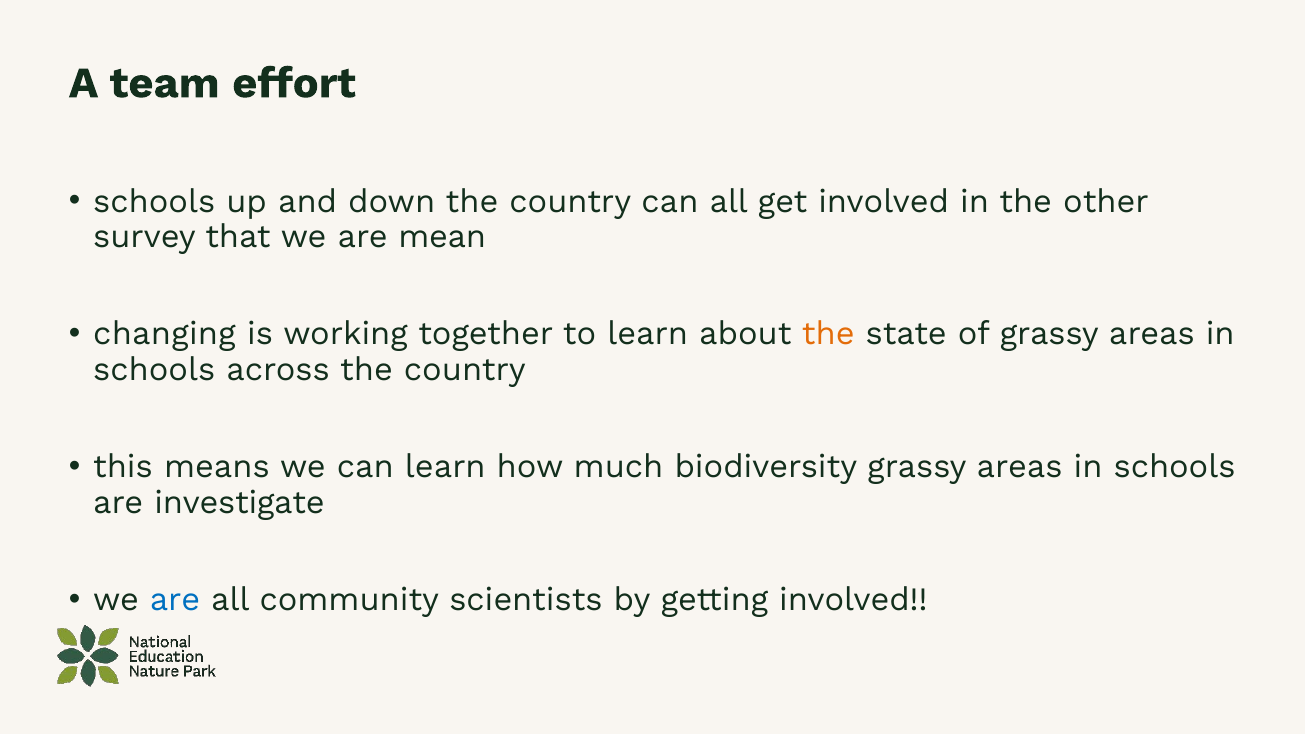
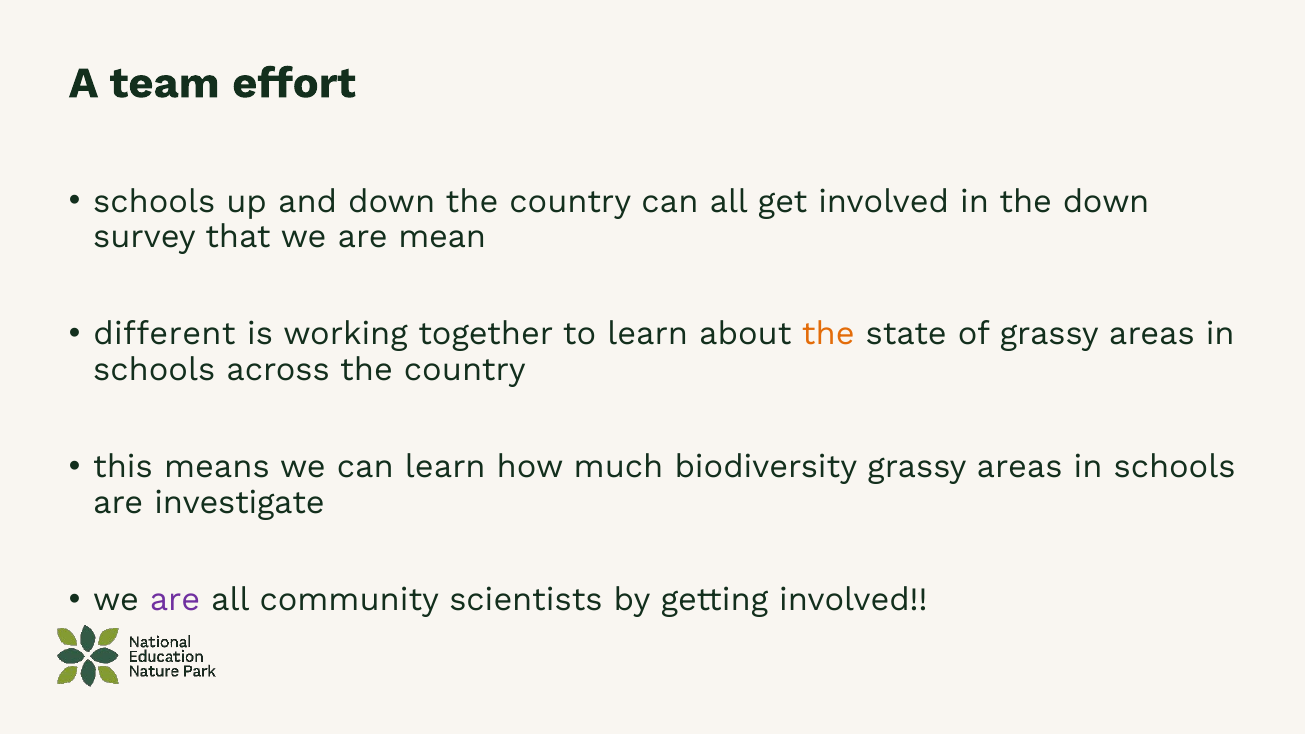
the other: other -> down
changing: changing -> different
are at (175, 600) colour: blue -> purple
